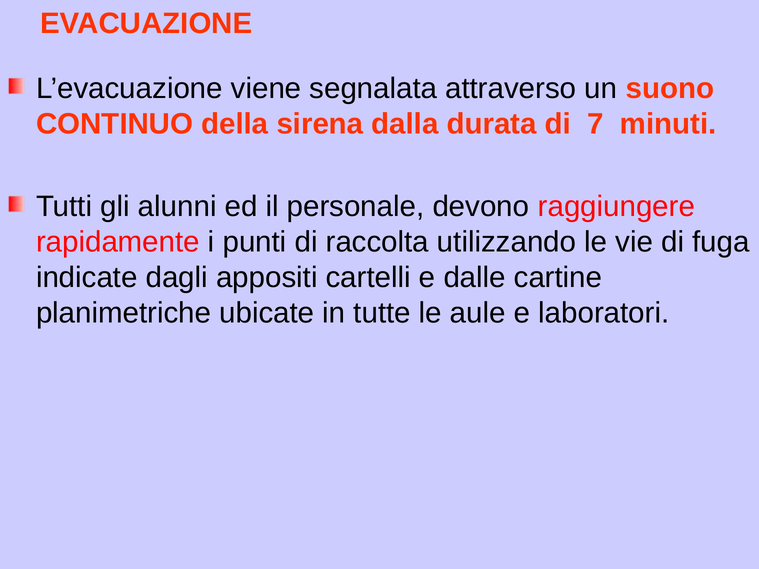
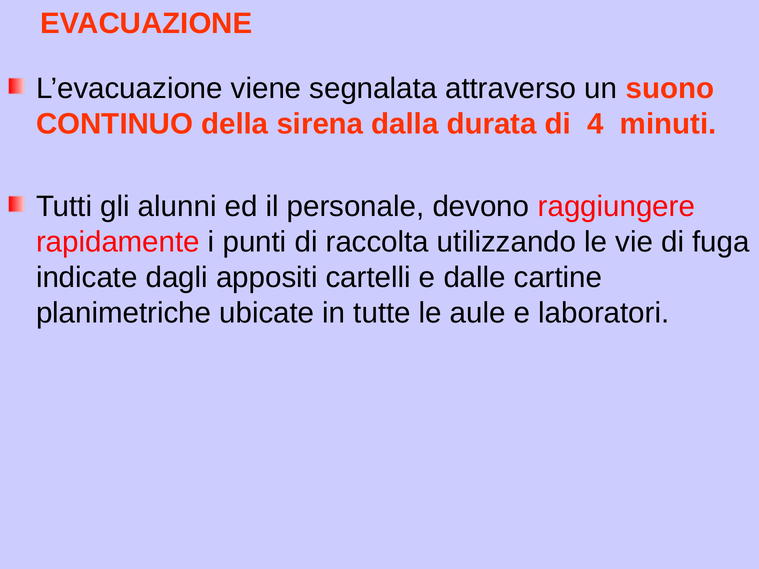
7: 7 -> 4
